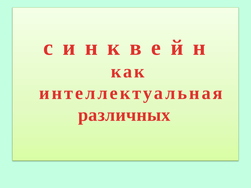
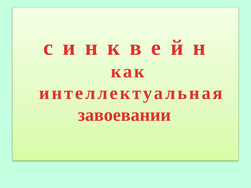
различных: различных -> завоевании
